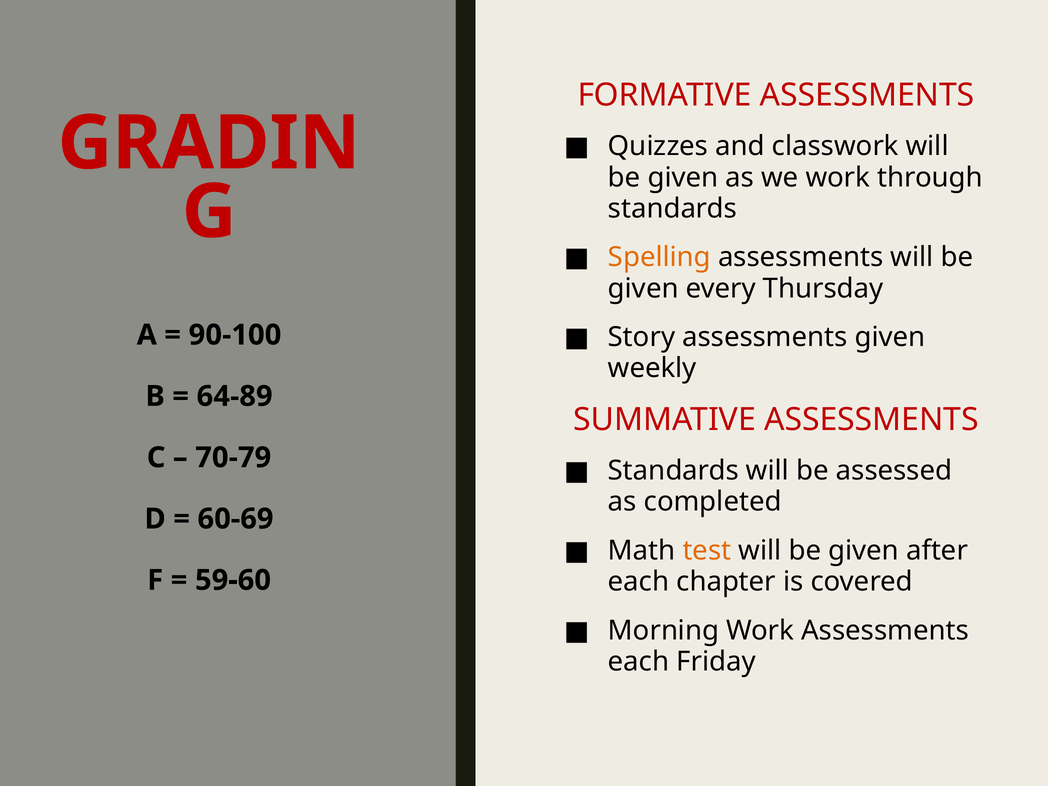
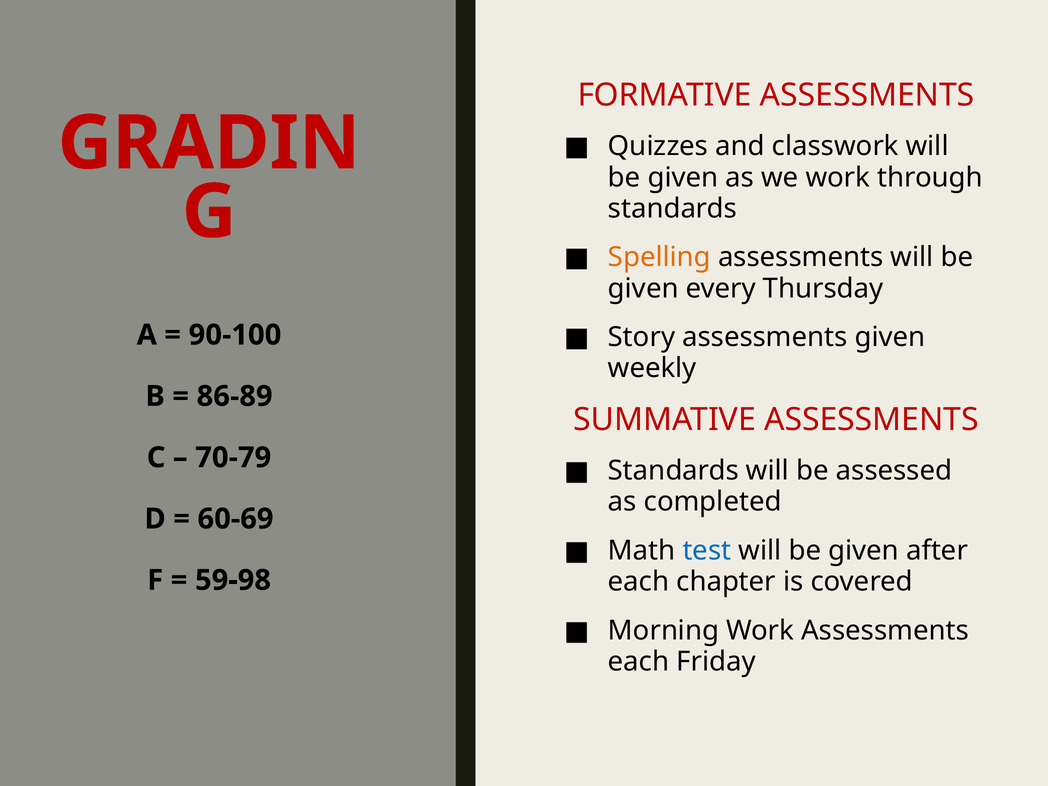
64-89: 64-89 -> 86-89
test colour: orange -> blue
59-60: 59-60 -> 59-98
